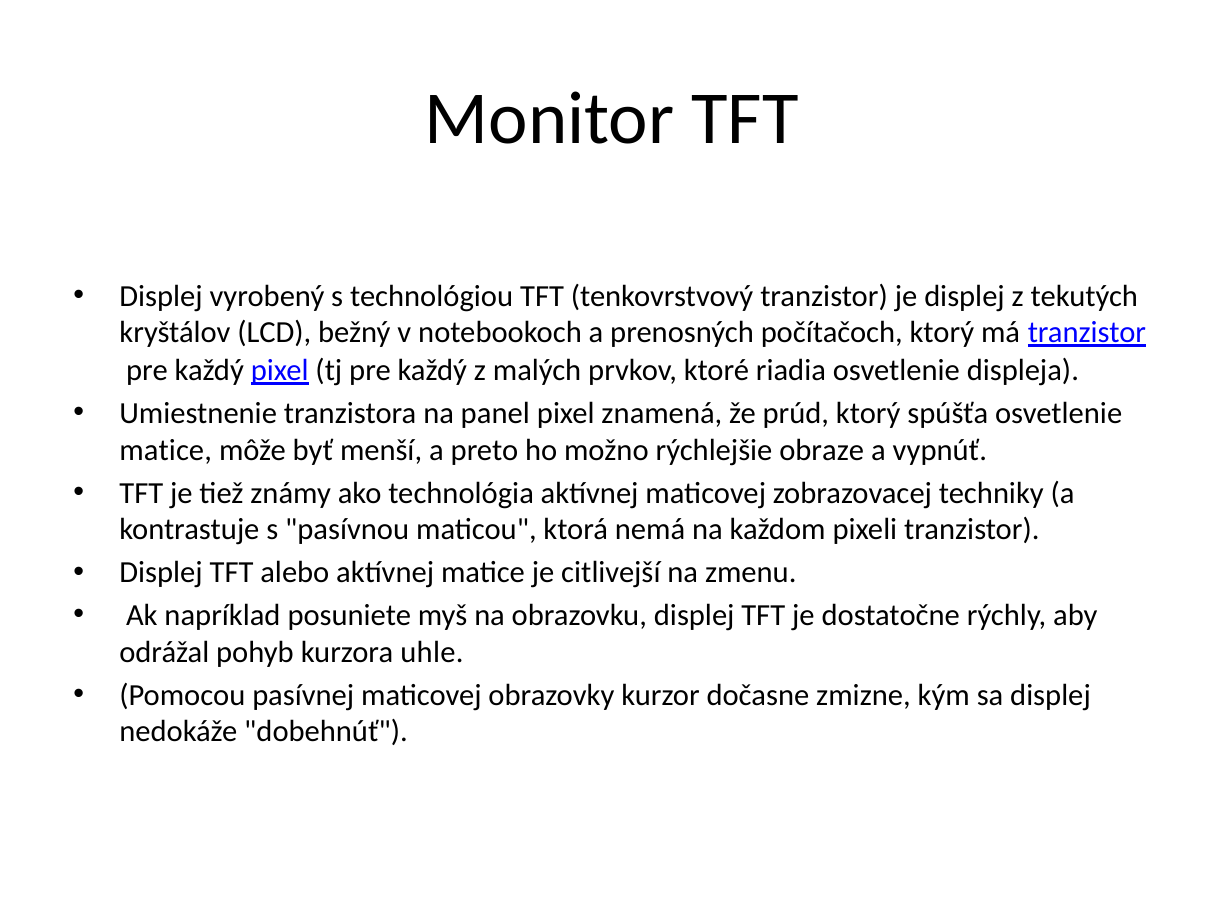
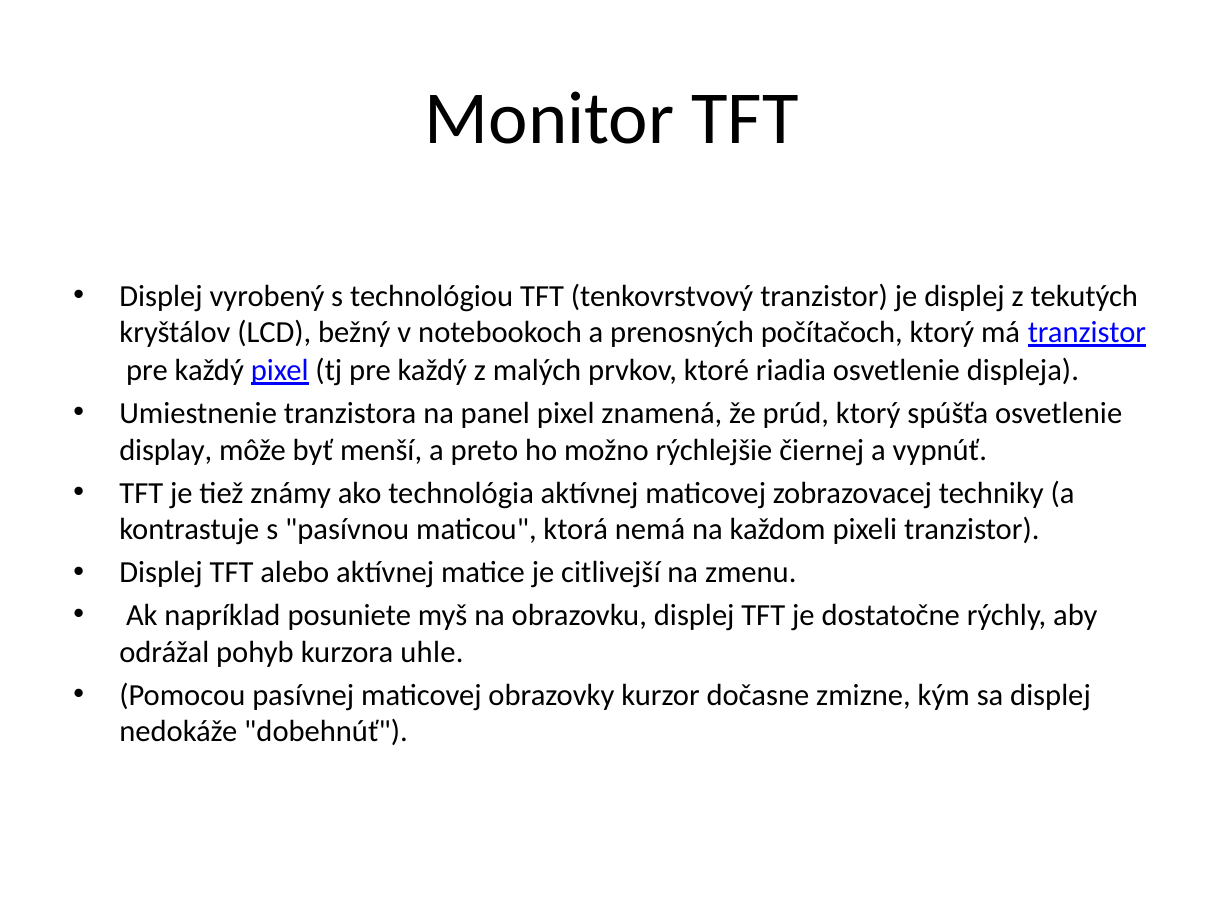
matice at (166, 450): matice -> display
obraze: obraze -> čiernej
